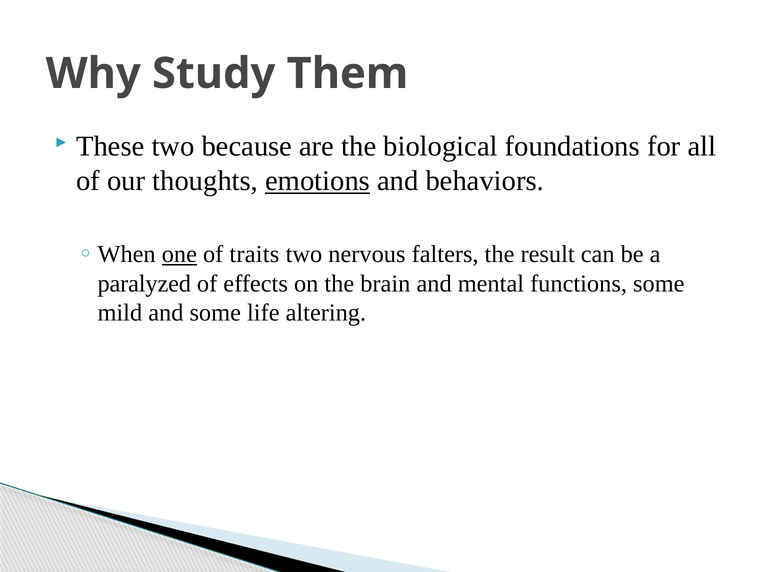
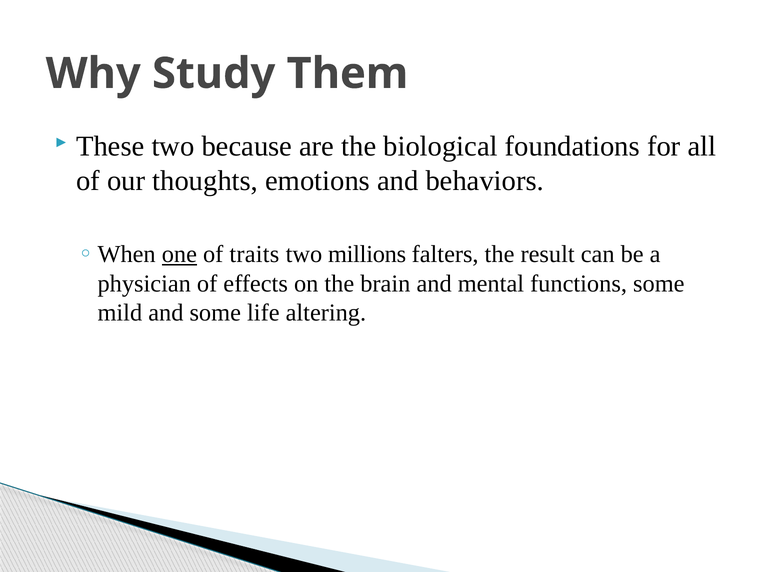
emotions underline: present -> none
nervous: nervous -> millions
paralyzed: paralyzed -> physician
